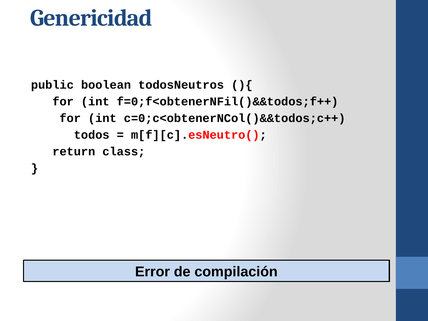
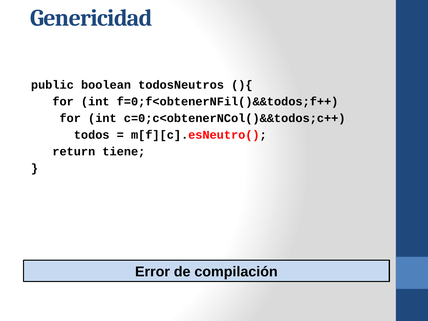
class: class -> tiene
